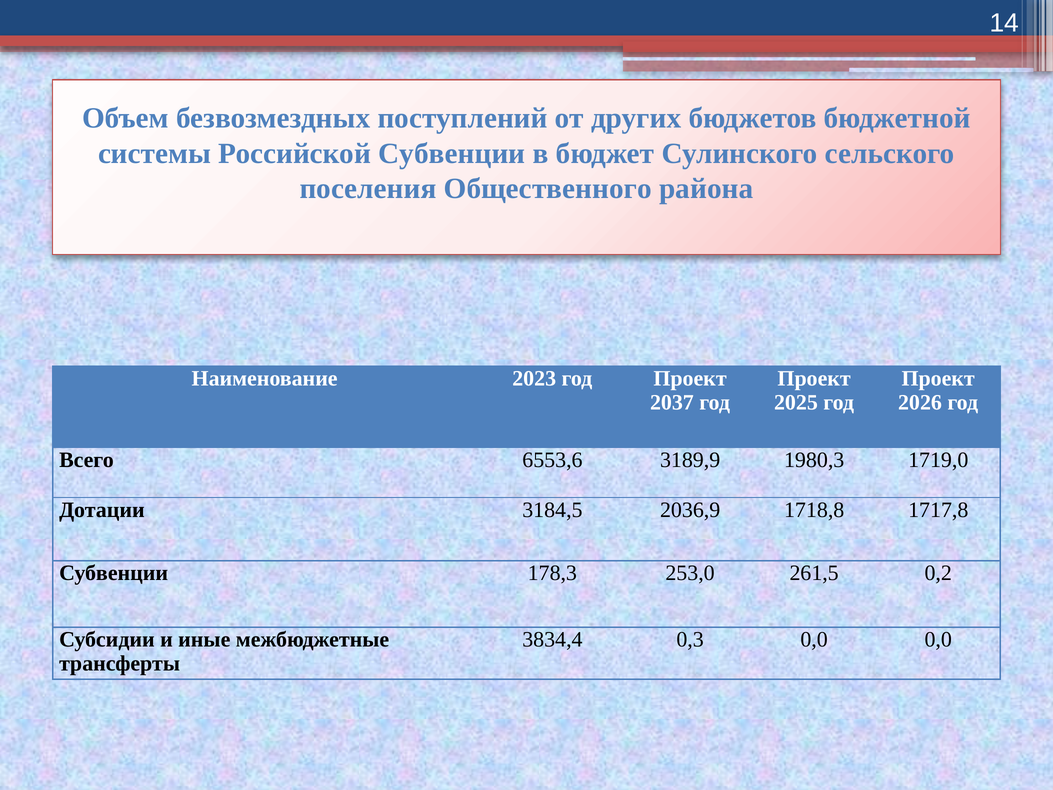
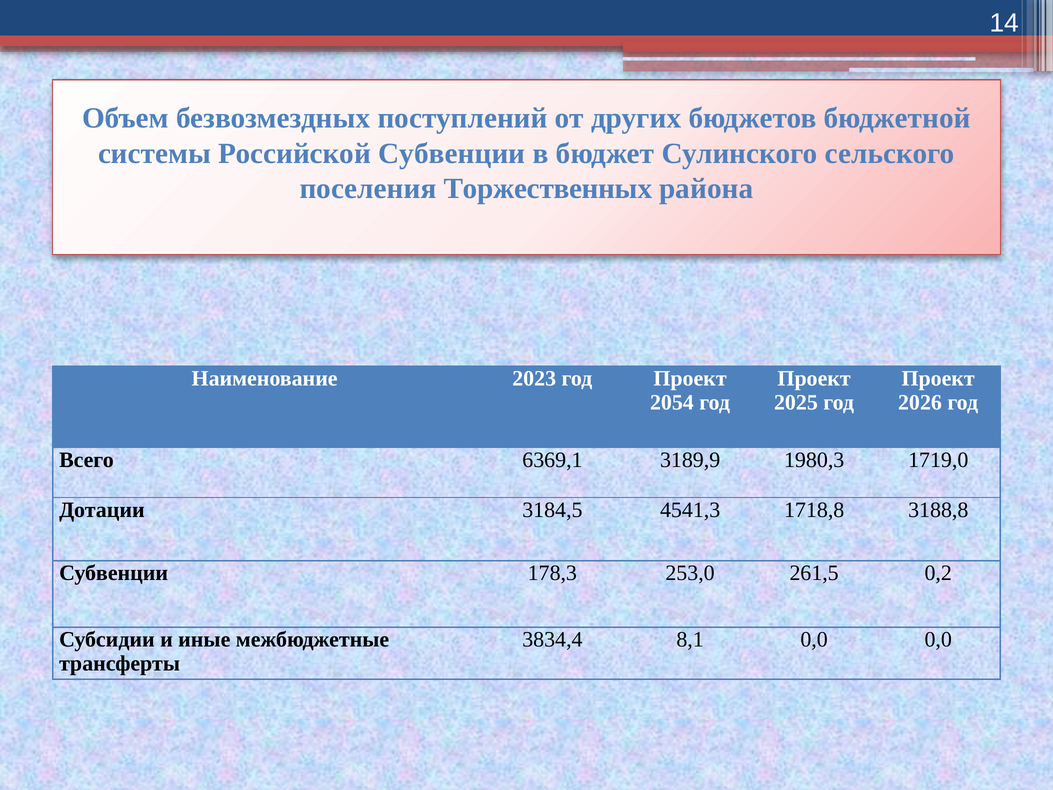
Общественного: Общественного -> Торжественных
2037: 2037 -> 2054
6553,6: 6553,6 -> 6369,1
2036,9: 2036,9 -> 4541,3
1717,8: 1717,8 -> 3188,8
0,3: 0,3 -> 8,1
